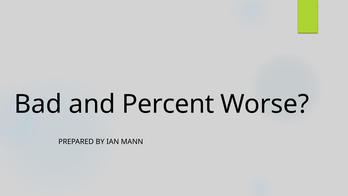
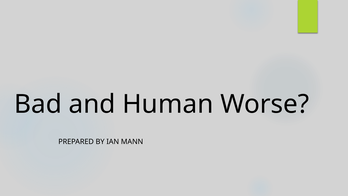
Percent: Percent -> Human
